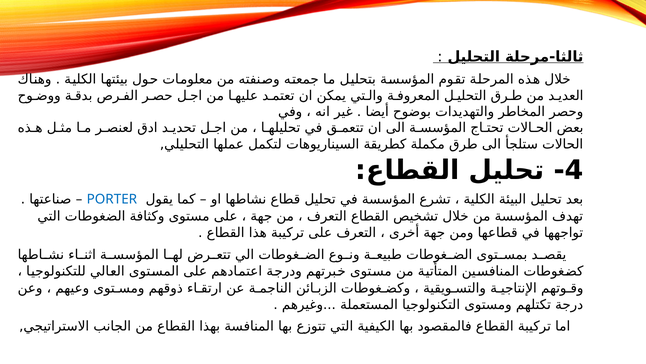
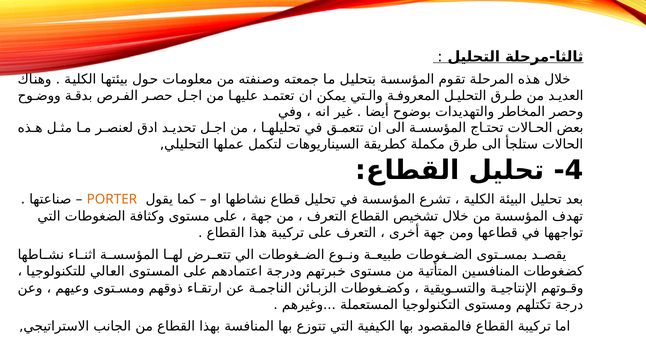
PORTER colour: blue -> orange
